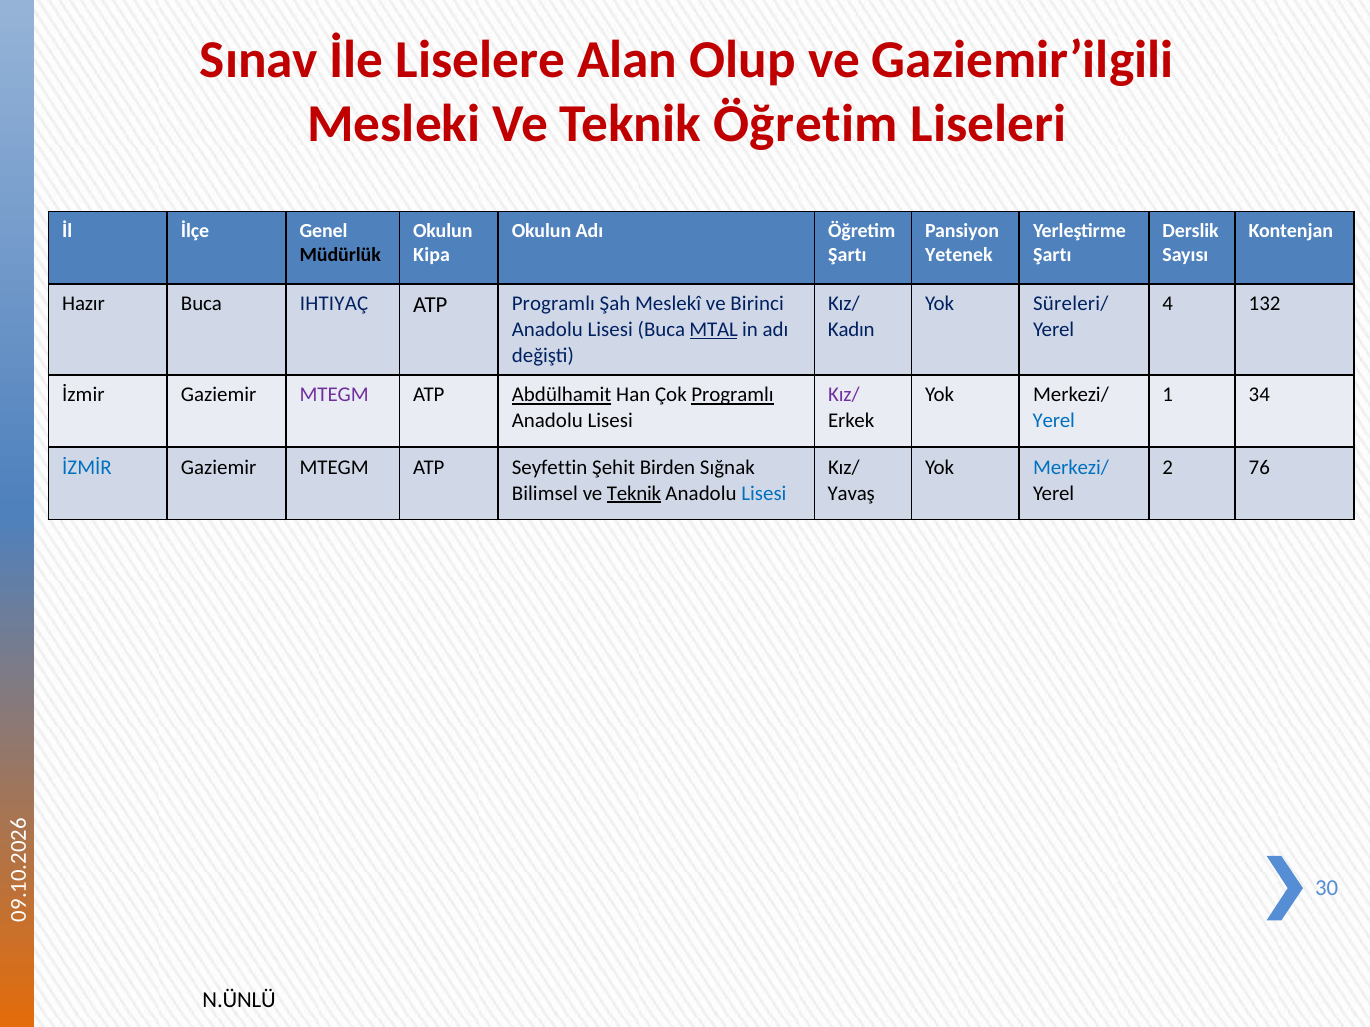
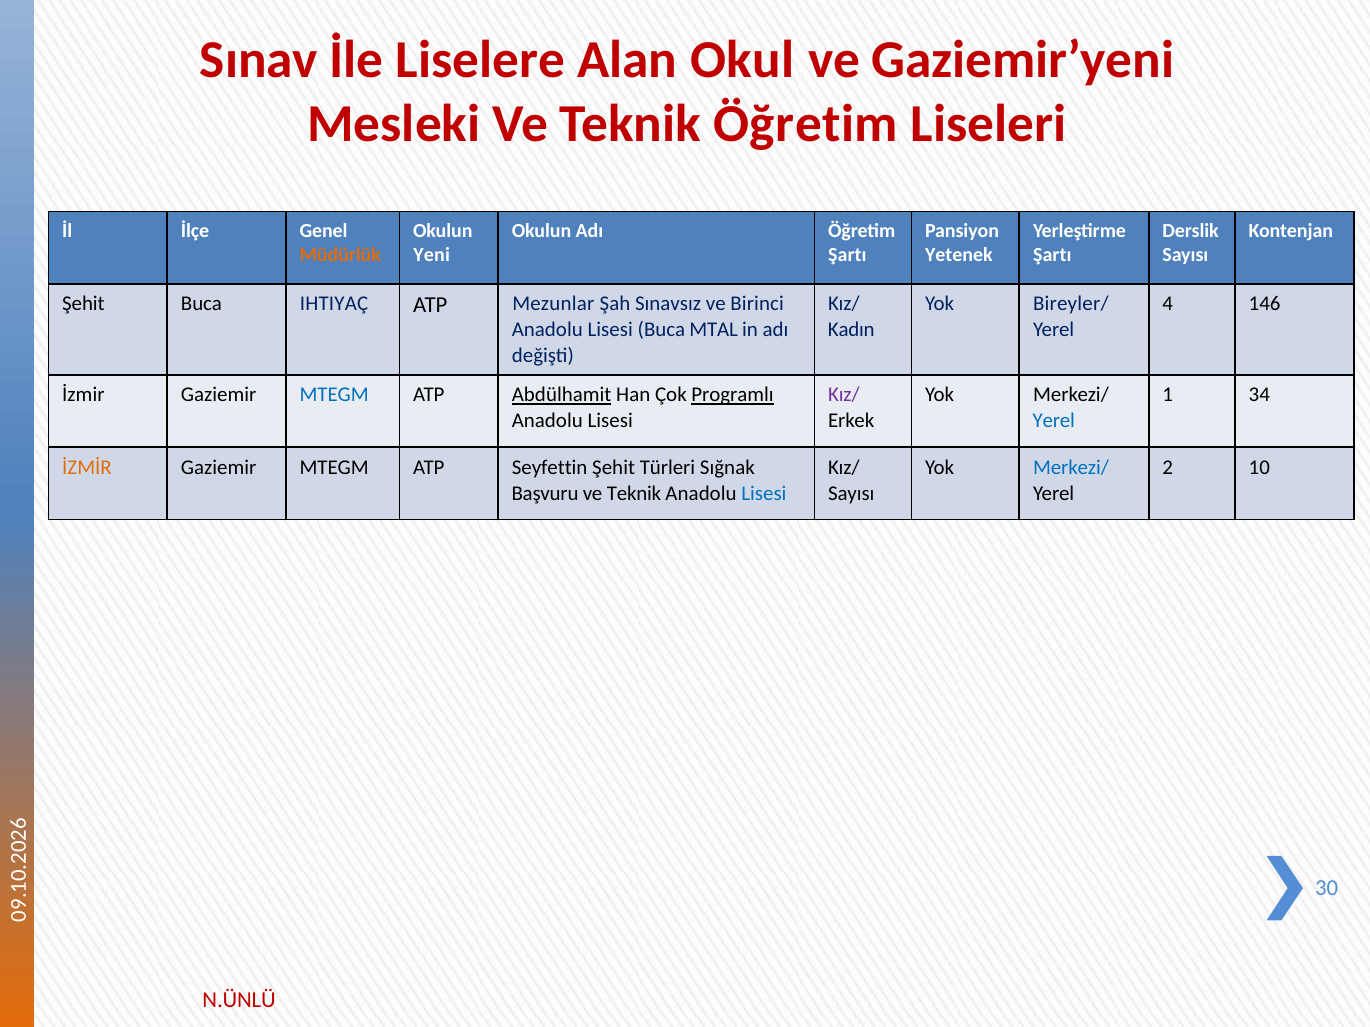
Olup: Olup -> Okul
Gaziemir’ilgili: Gaziemir’ilgili -> Gaziemir’yeni
Müdürlük colour: black -> orange
Kipa: Kipa -> Yeni
Hazır at (83, 304): Hazır -> Şehit
ATP Programlı: Programlı -> Mezunlar
Meslekî: Meslekî -> Sınavsız
Süreleri/: Süreleri/ -> Bireyler/
132: 132 -> 146
MTAL underline: present -> none
MTEGM at (334, 395) colour: purple -> blue
İZMİR colour: blue -> orange
Birden: Birden -> Türleri
76: 76 -> 10
Bilimsel: Bilimsel -> Başvuru
Teknik at (634, 493) underline: present -> none
Yavaş at (851, 493): Yavaş -> Sayısı
N.ÜNLÜ colour: black -> red
